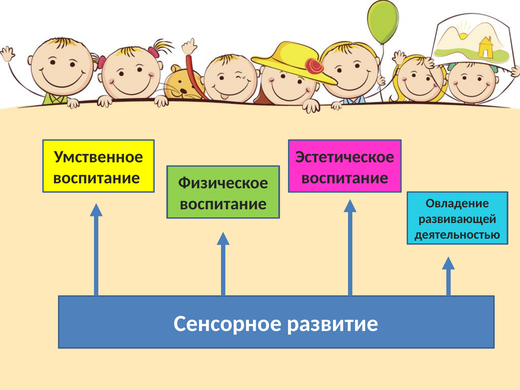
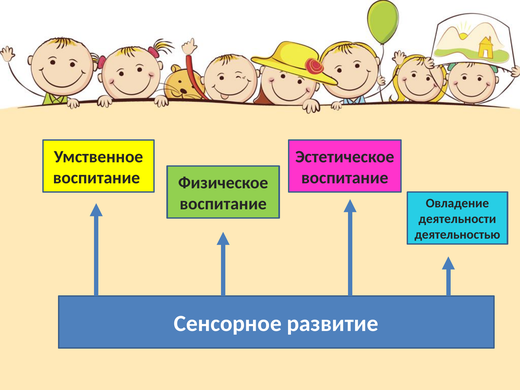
развивающей: развивающей -> деятельности
